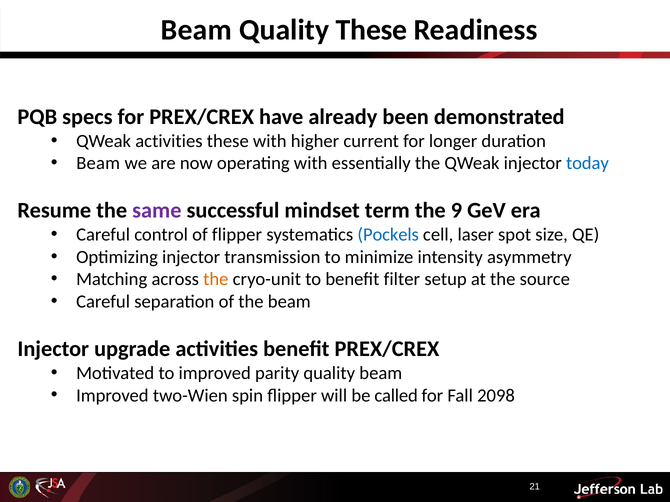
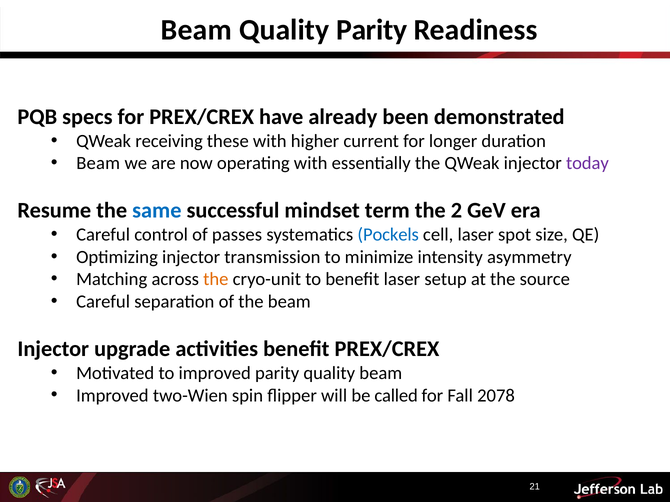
Quality These: These -> Parity
QWeak activities: activities -> receiving
today colour: blue -> purple
same colour: purple -> blue
9: 9 -> 2
of flipper: flipper -> passes
benefit filter: filter -> laser
2098: 2098 -> 2078
